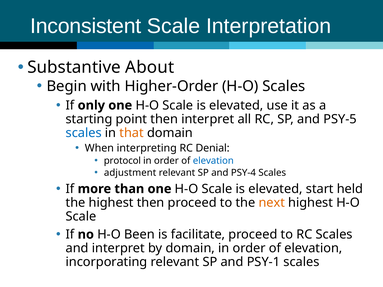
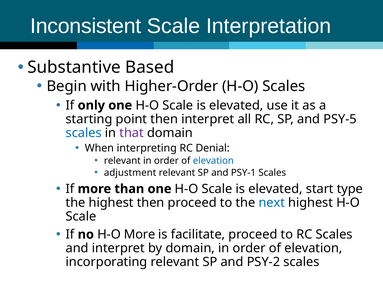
About: About -> Based
that colour: orange -> purple
protocol at (122, 161): protocol -> relevant
PSY-4: PSY-4 -> PSY-1
held: held -> type
next colour: orange -> blue
H-O Been: Been -> More
PSY-1: PSY-1 -> PSY-2
